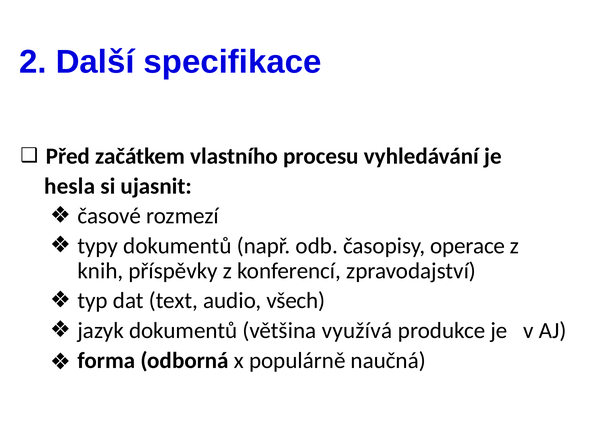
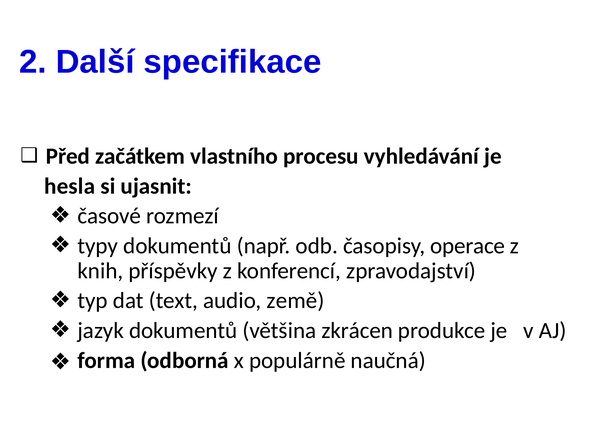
všech: všech -> země
využívá: využívá -> zkrácen
